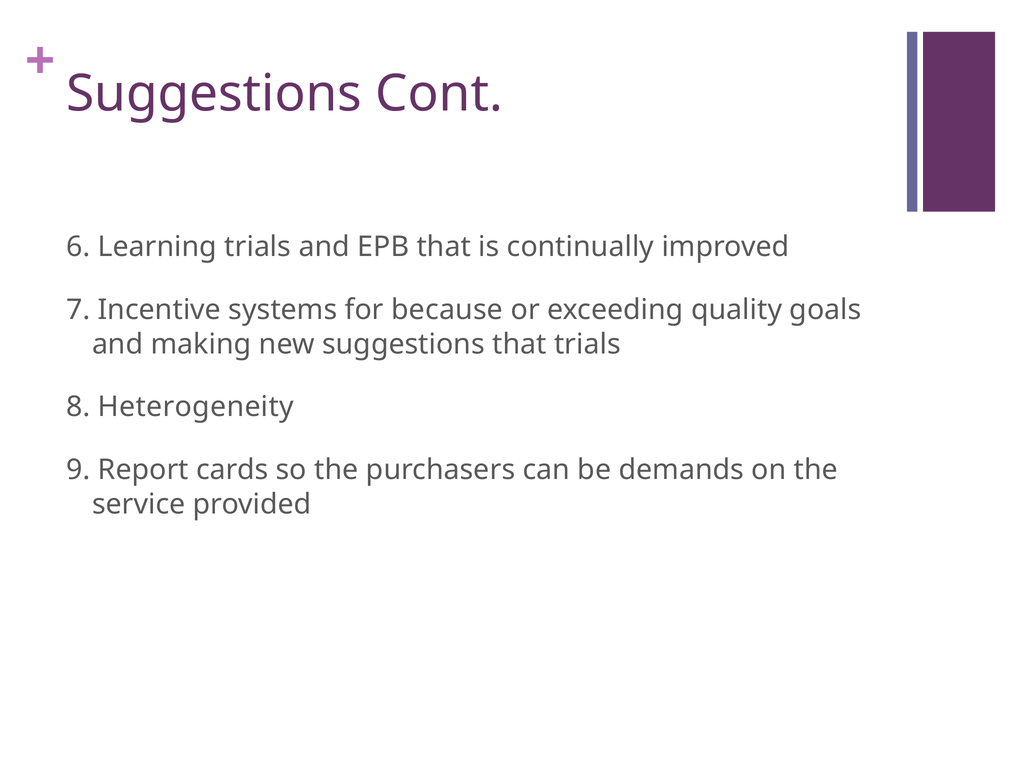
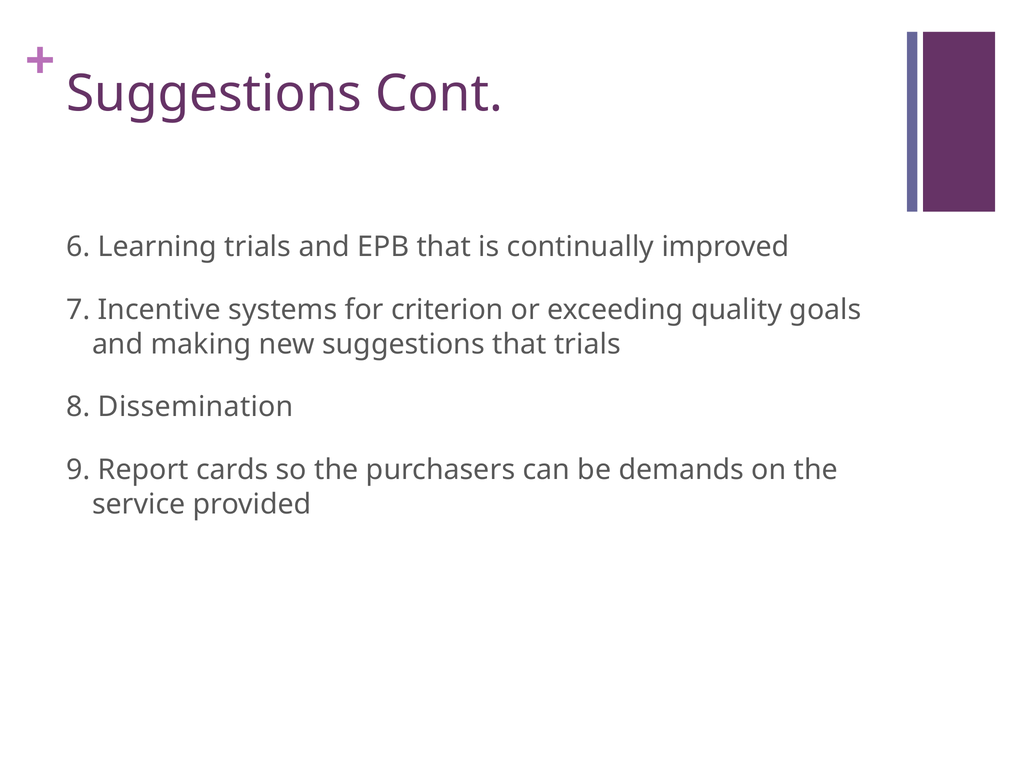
because: because -> criterion
Heterogeneity: Heterogeneity -> Dissemination
